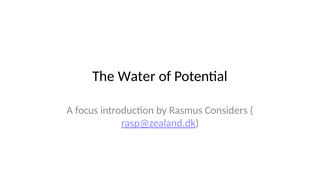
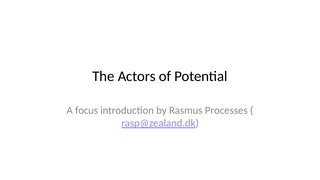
Water: Water -> Actors
Considers: Considers -> Processes
